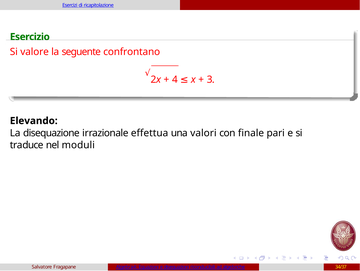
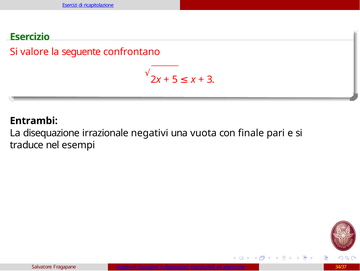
4: 4 -> 5
Elevando: Elevando -> Entrambi
effettua: effettua -> negativi
valori: valori -> vuota
moduli: moduli -> esempi
